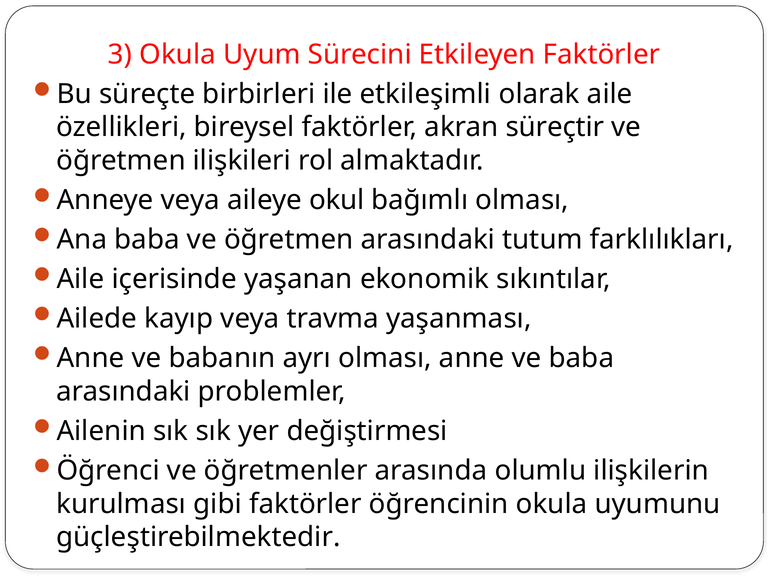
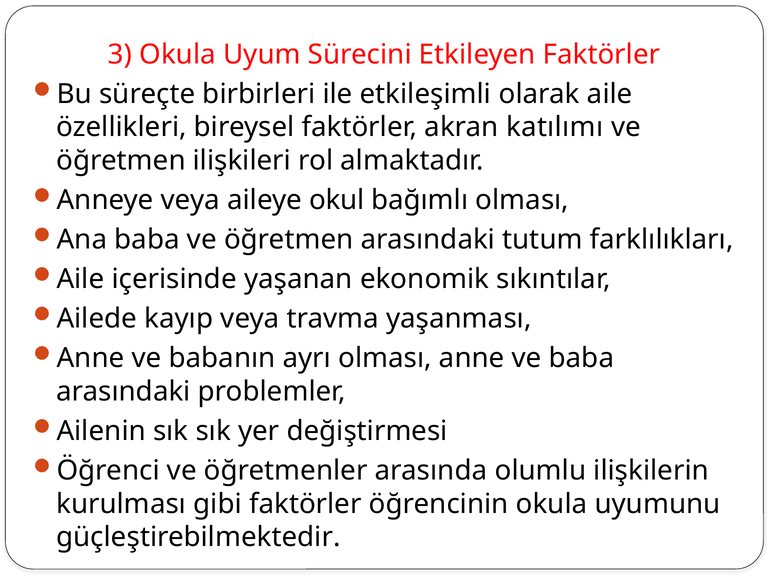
süreçtir: süreçtir -> katılımı
